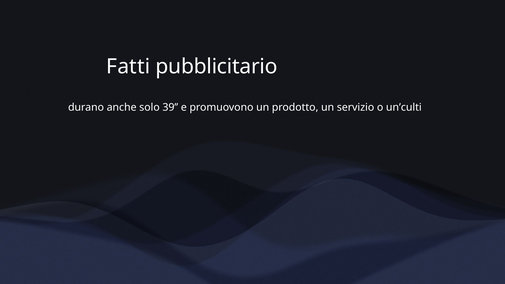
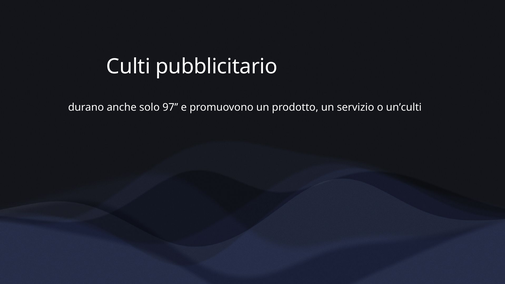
Fatti: Fatti -> Culti
39: 39 -> 97
